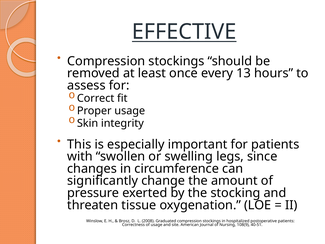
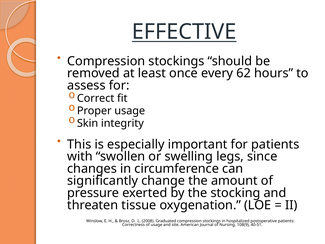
13: 13 -> 62
